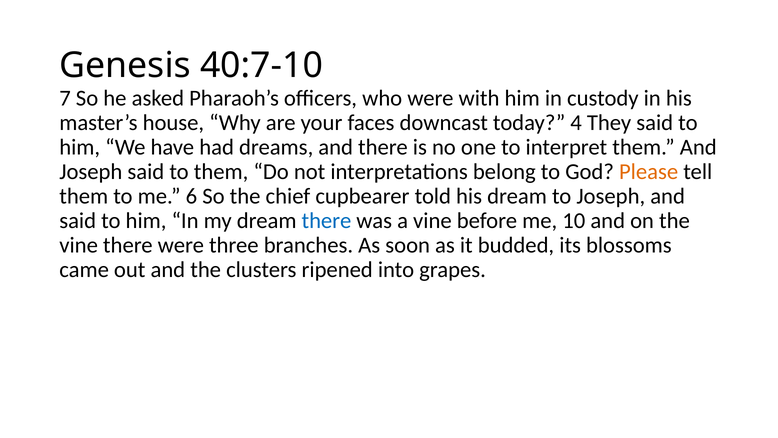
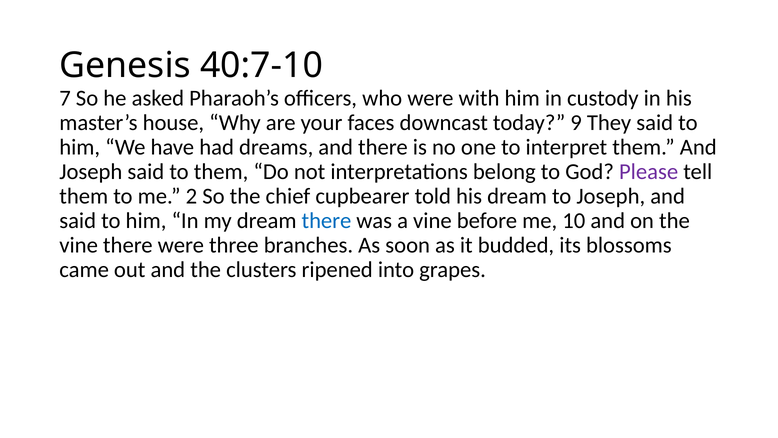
4: 4 -> 9
Please colour: orange -> purple
6: 6 -> 2
